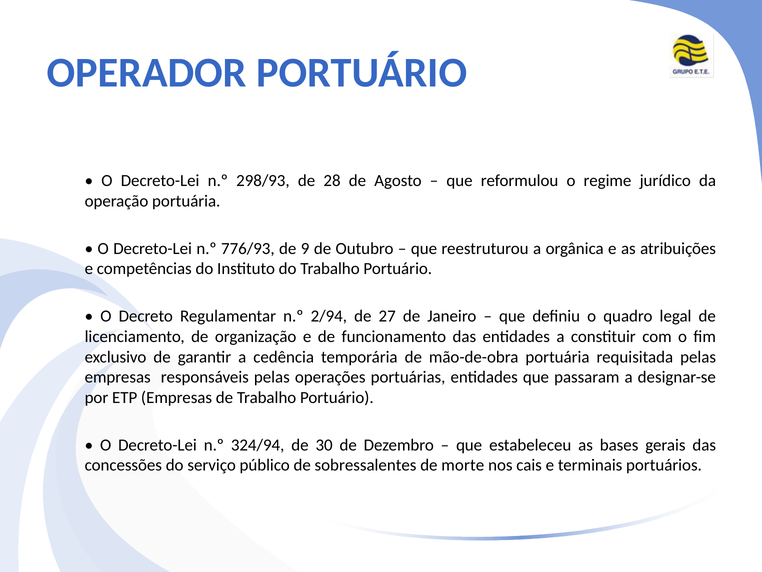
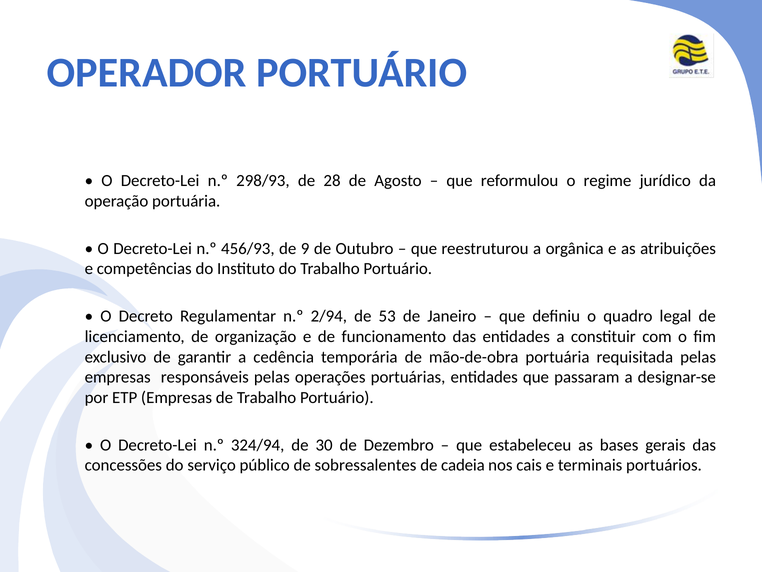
776/93: 776/93 -> 456/93
27: 27 -> 53
morte: morte -> cadeia
